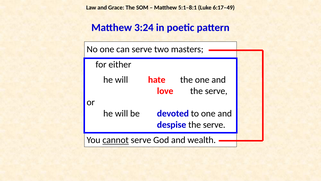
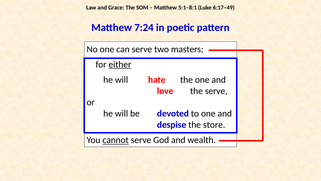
3:24: 3:24 -> 7:24
either underline: none -> present
despise the serve: serve -> store
